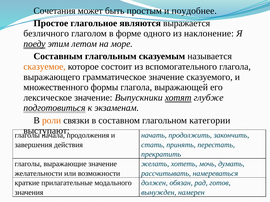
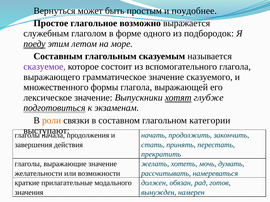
Сочетания: Сочетания -> Вернуться
являются: являются -> возможно
безличного: безличного -> служебным
наклонение: наклонение -> подбородок
сказуемое colour: orange -> purple
